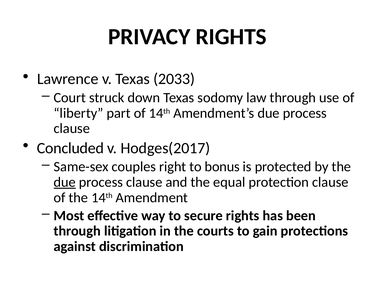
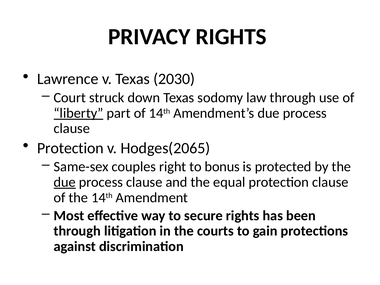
2033: 2033 -> 2030
liberty underline: none -> present
Concluded at (70, 148): Concluded -> Protection
Hodges(2017: Hodges(2017 -> Hodges(2065
